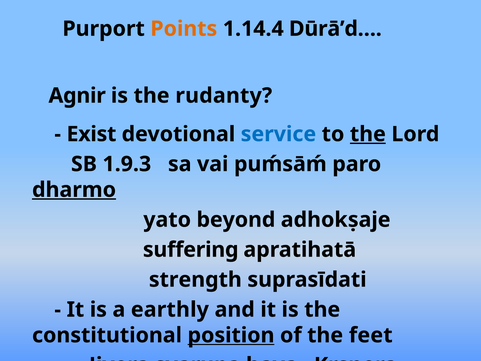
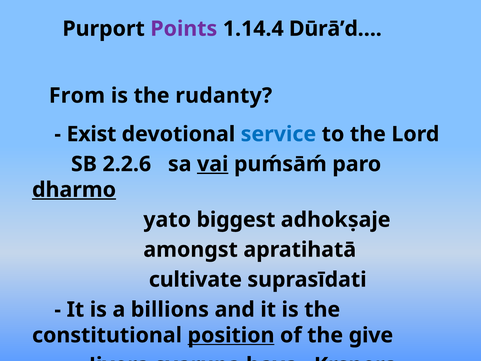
Points colour: orange -> purple
Agnir: Agnir -> From
the at (368, 134) underline: present -> none
1.9.3: 1.9.3 -> 2.2.6
vai underline: none -> present
beyond: beyond -> biggest
suffering: suffering -> amongst
strength: strength -> cultivate
earthly: earthly -> billions
feet: feet -> give
